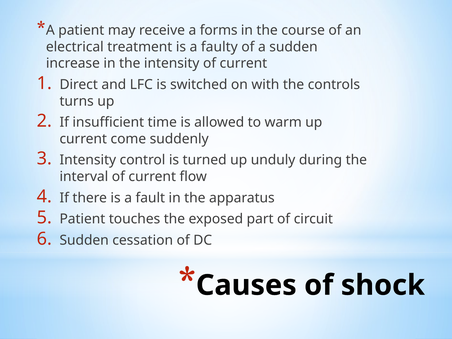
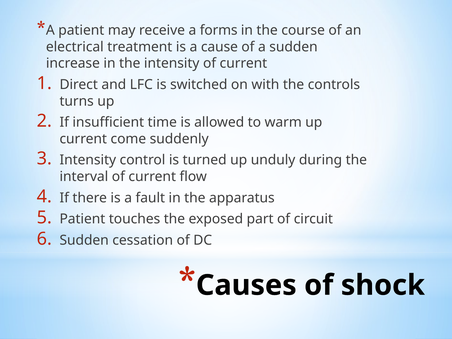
faulty: faulty -> cause
